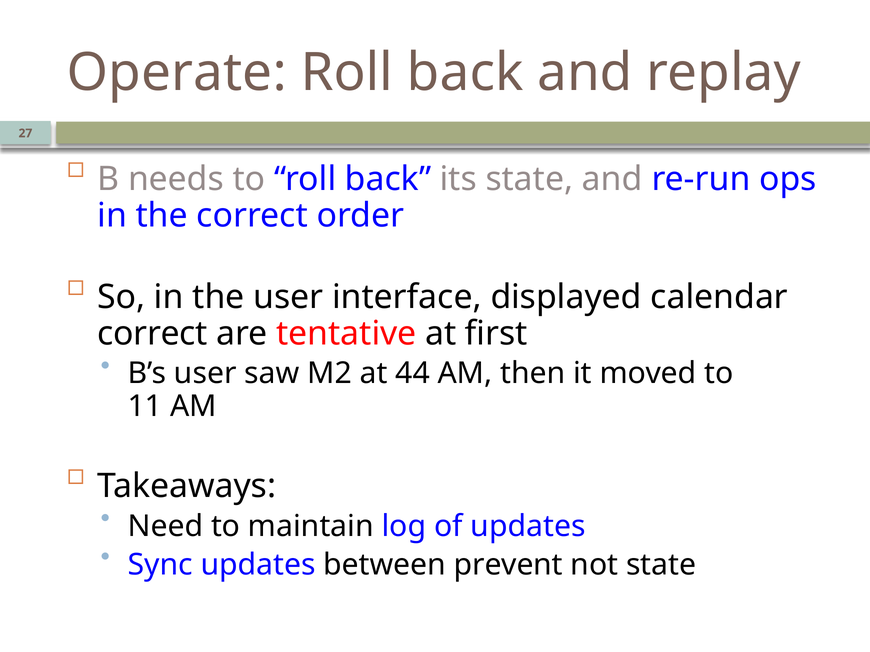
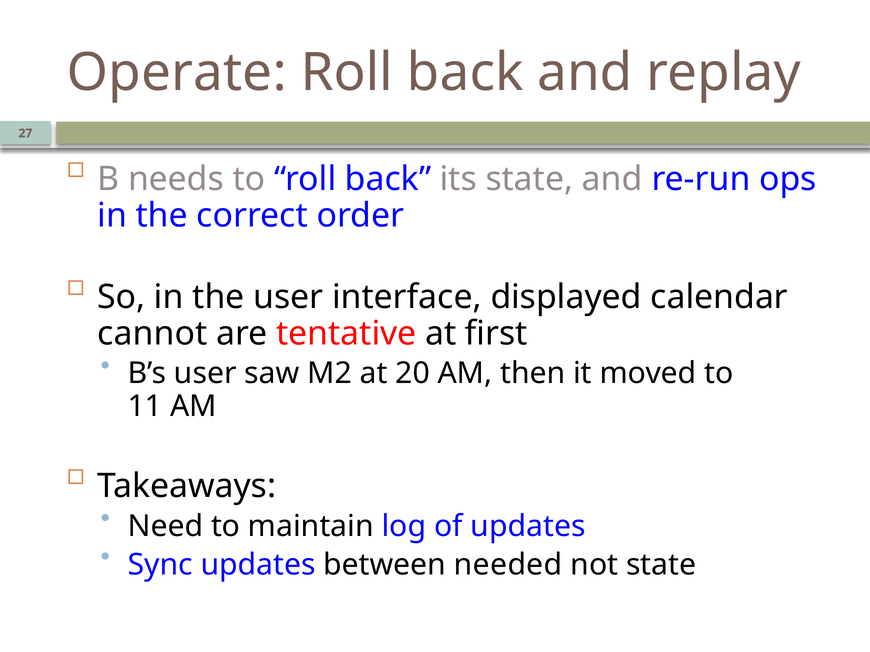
correct at (152, 334): correct -> cannot
44: 44 -> 20
prevent: prevent -> needed
